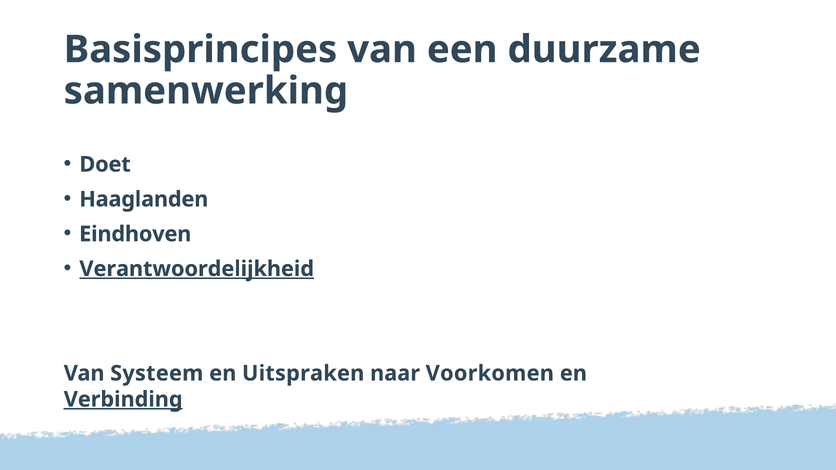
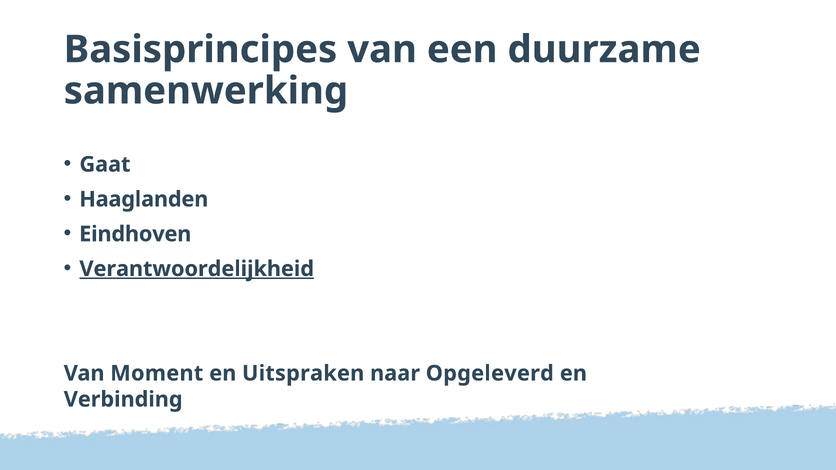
Doet: Doet -> Gaat
Systeem: Systeem -> Moment
Voorkomen: Voorkomen -> Opgeleverd
Verbinding underline: present -> none
